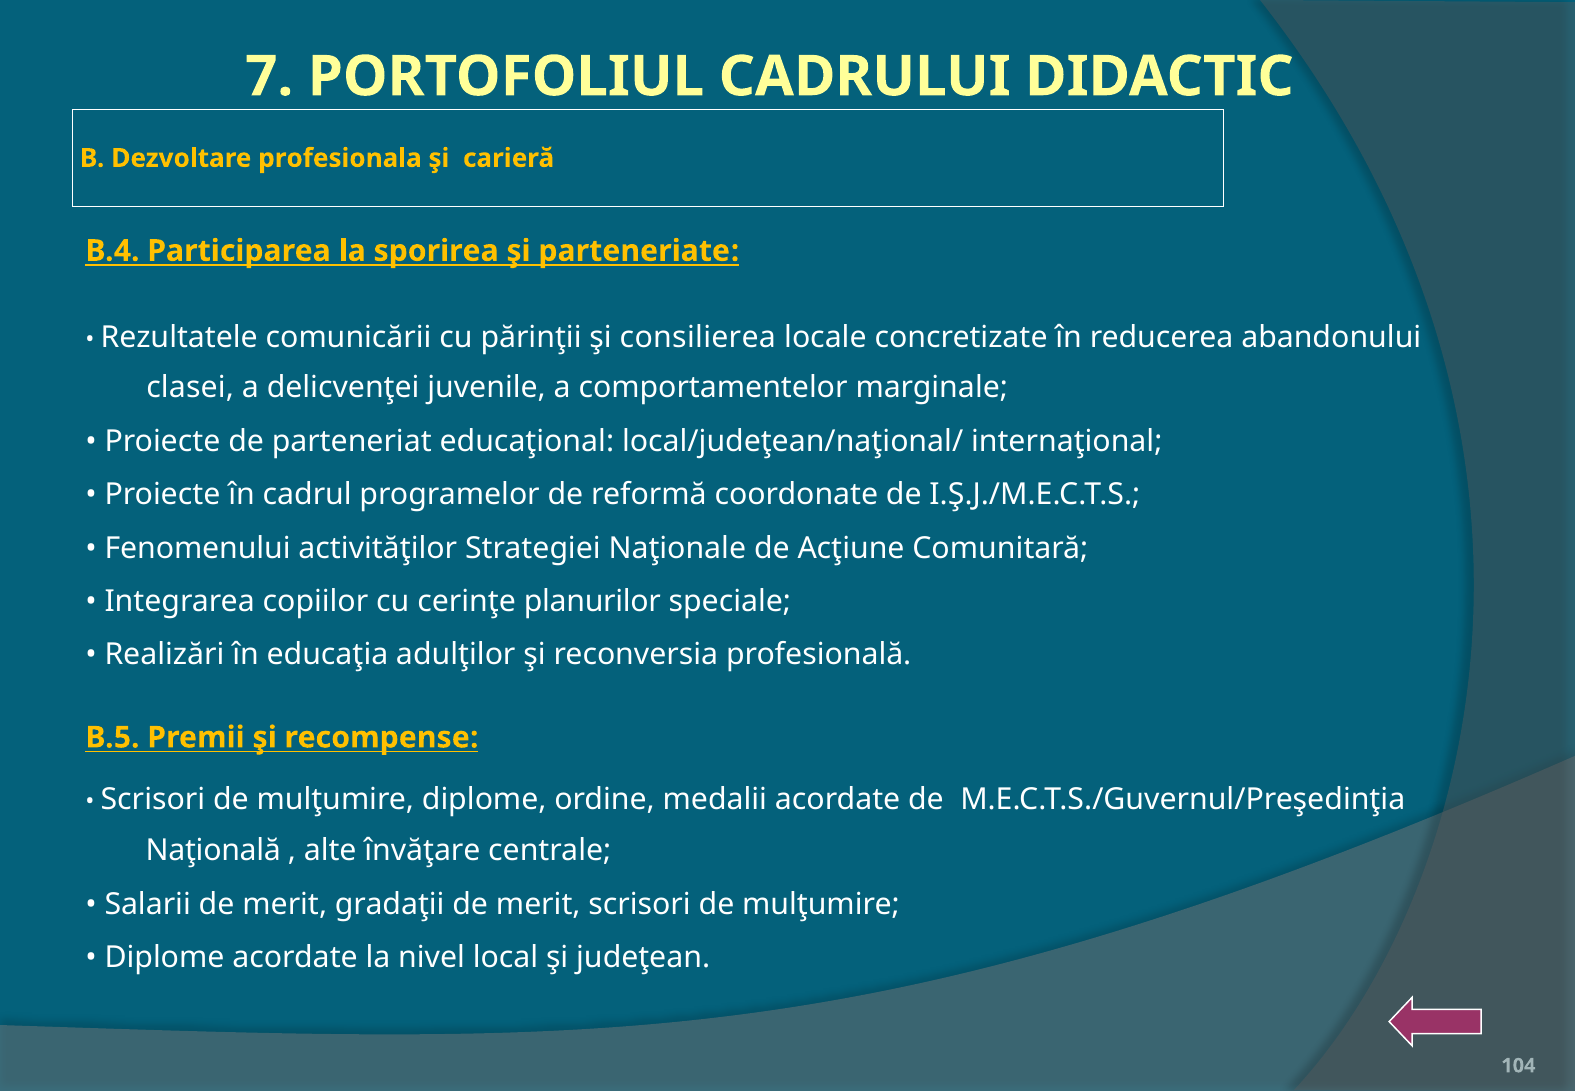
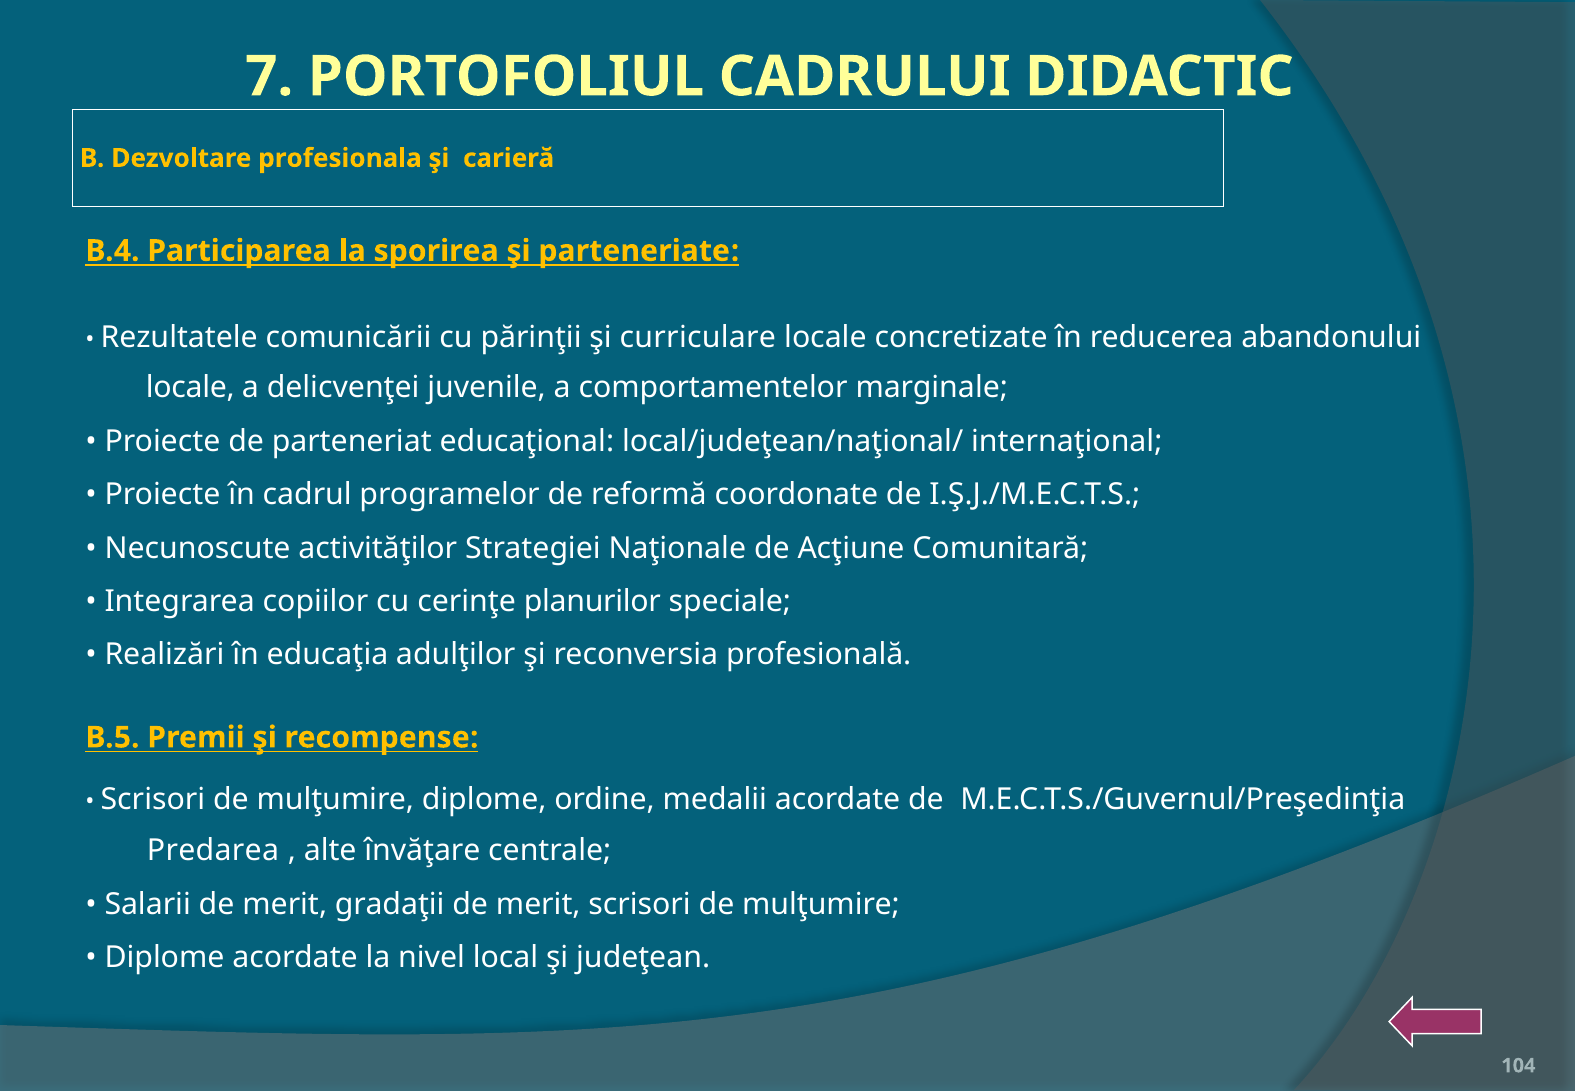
consilierea: consilierea -> curriculare
clasei at (190, 388): clasei -> locale
Fenomenului: Fenomenului -> Necunoscute
Naţională: Naţională -> Predarea
